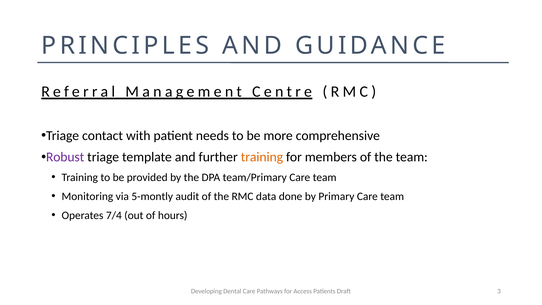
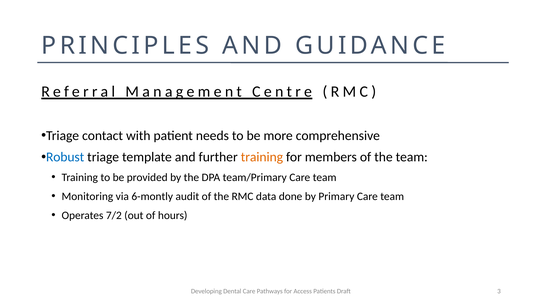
Robust colour: purple -> blue
5-montly: 5-montly -> 6-montly
7/4: 7/4 -> 7/2
